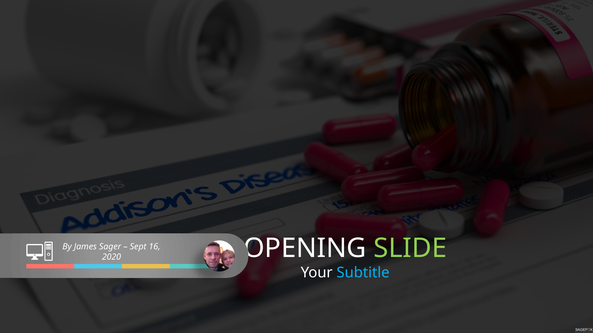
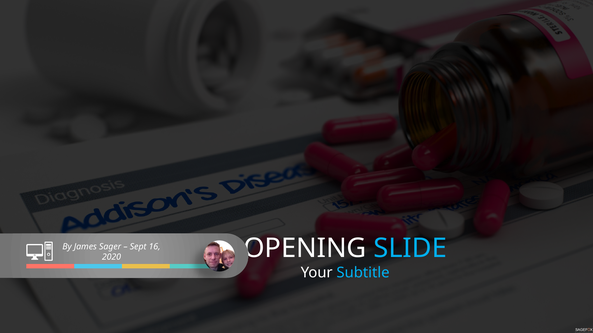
SLIDE colour: light green -> light blue
